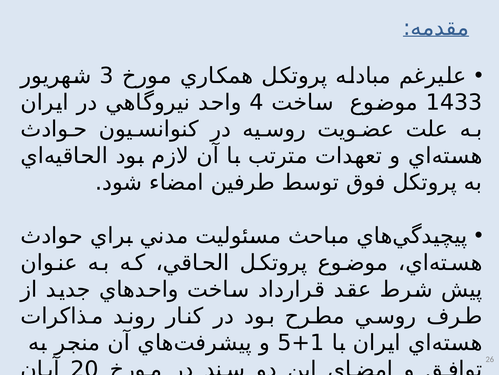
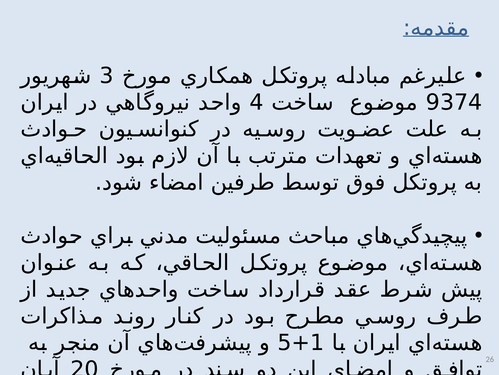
1433: 1433 -> 9374
